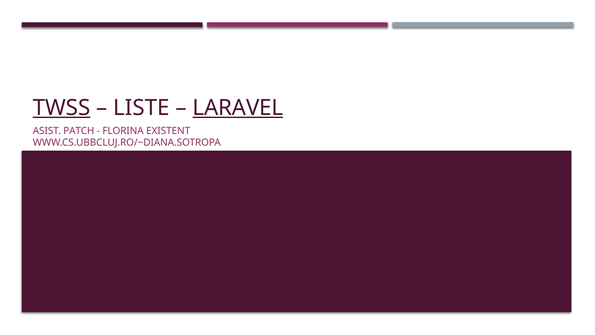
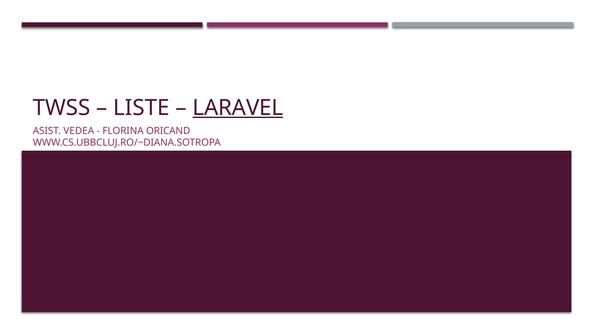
TWSS underline: present -> none
PATCH: PATCH -> VEDEA
EXISTENT: EXISTENT -> ORICAND
